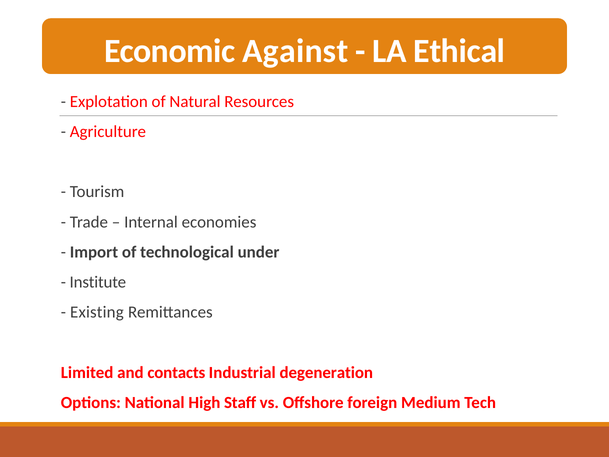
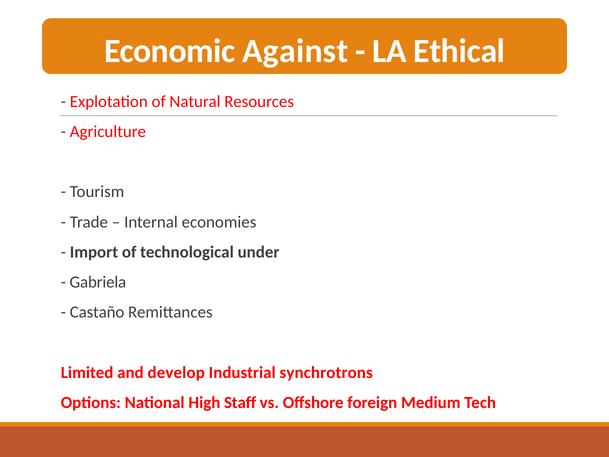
Institute: Institute -> Gabriela
Existing: Existing -> Castaño
contacts: contacts -> develop
degeneration: degeneration -> synchrotrons
